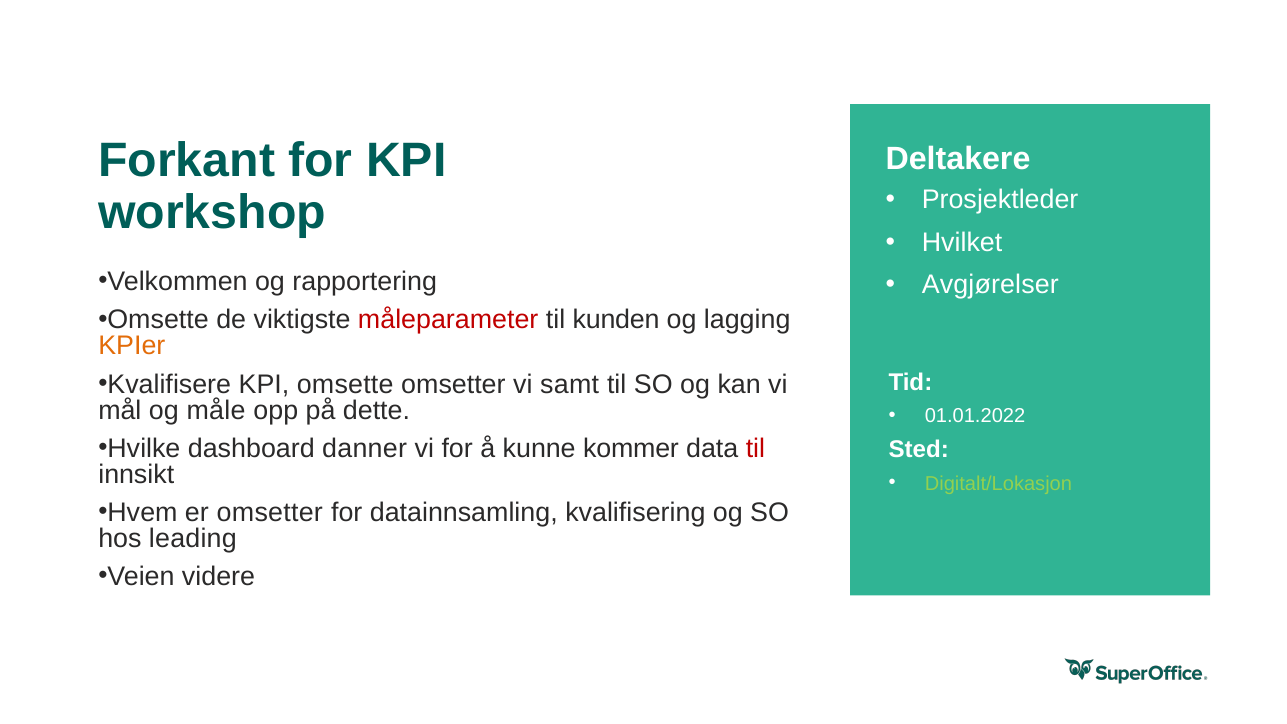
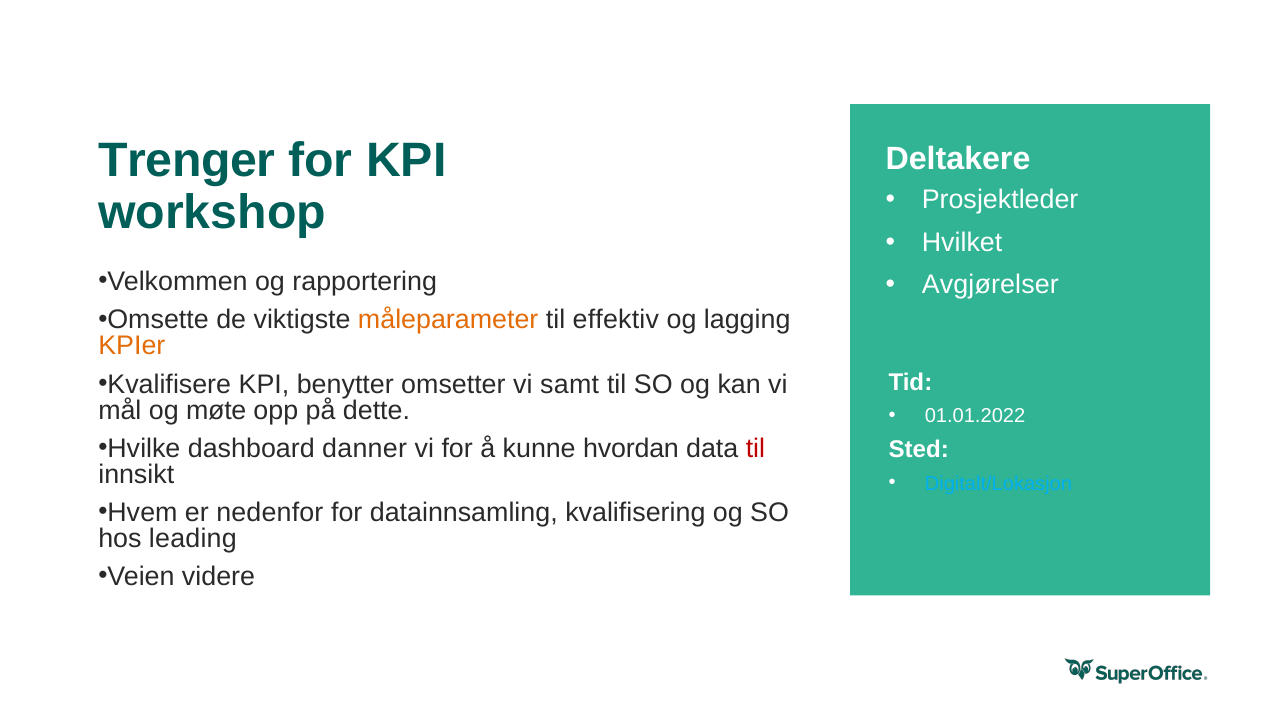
Forkant: Forkant -> Trenger
måleparameter colour: red -> orange
kunden: kunden -> effektiv
KPI omsette: omsette -> benytter
måle: måle -> møte
kommer: kommer -> hvordan
Digitalt/Lokasjon colour: light green -> light blue
er omsetter: omsetter -> nedenfor
